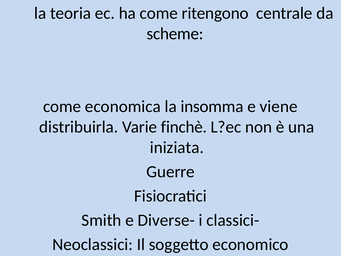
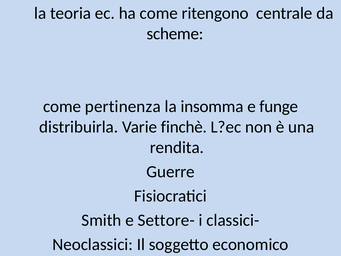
economica: economica -> pertinenza
viene: viene -> funge
iniziata: iniziata -> rendita
Diverse-: Diverse- -> Settore-
